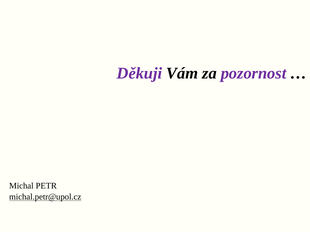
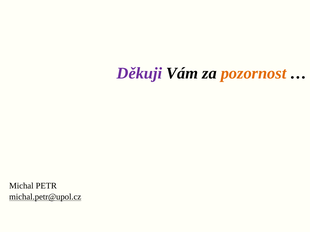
pozornost colour: purple -> orange
